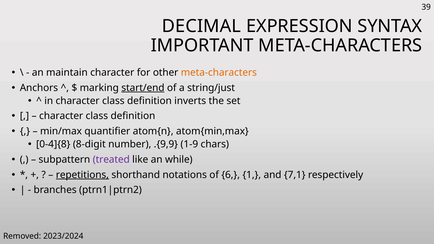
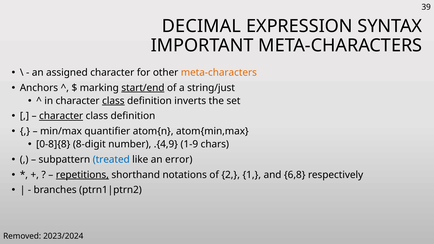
maintain: maintain -> assigned
class at (113, 101) underline: none -> present
character at (61, 116) underline: none -> present
0-4]{8: 0-4]{8 -> 0-8]{8
.{9,9: .{9,9 -> .{4,9
treated colour: purple -> blue
while: while -> error
6: 6 -> 2
7,1: 7,1 -> 6,8
